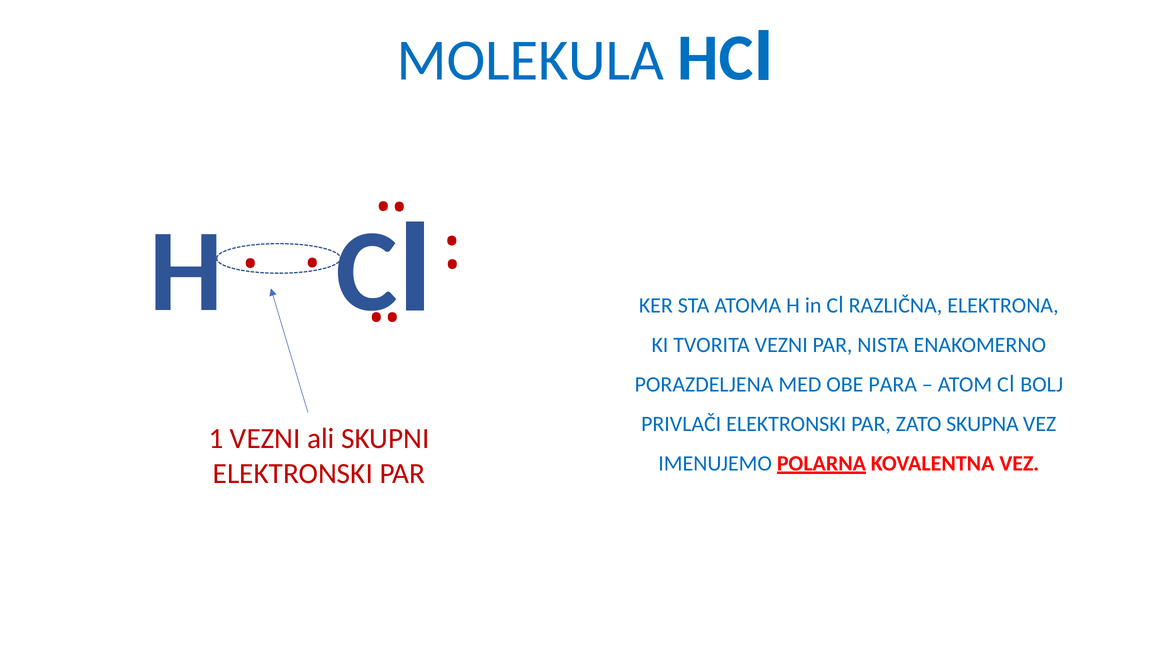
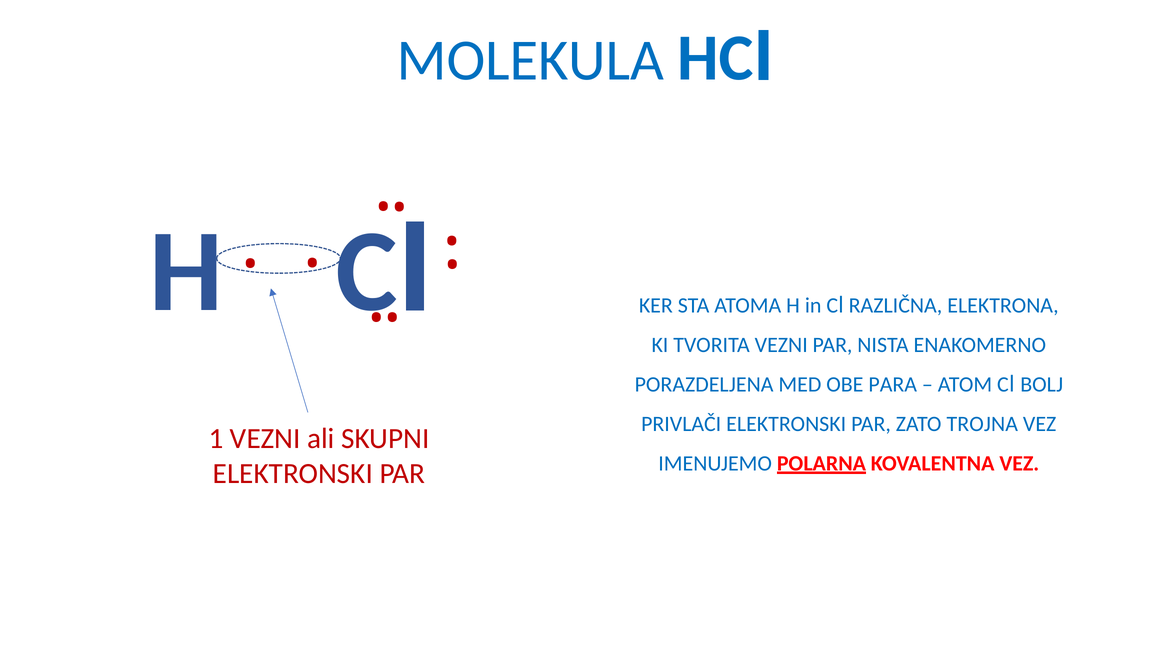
SKUPNA: SKUPNA -> TROJNA
